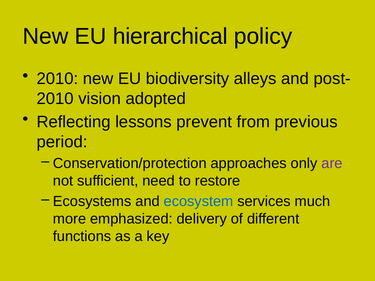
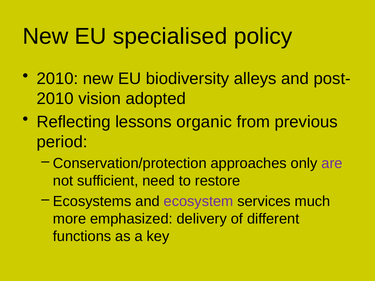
hierarchical: hierarchical -> specialised
prevent: prevent -> organic
ecosystem colour: blue -> purple
